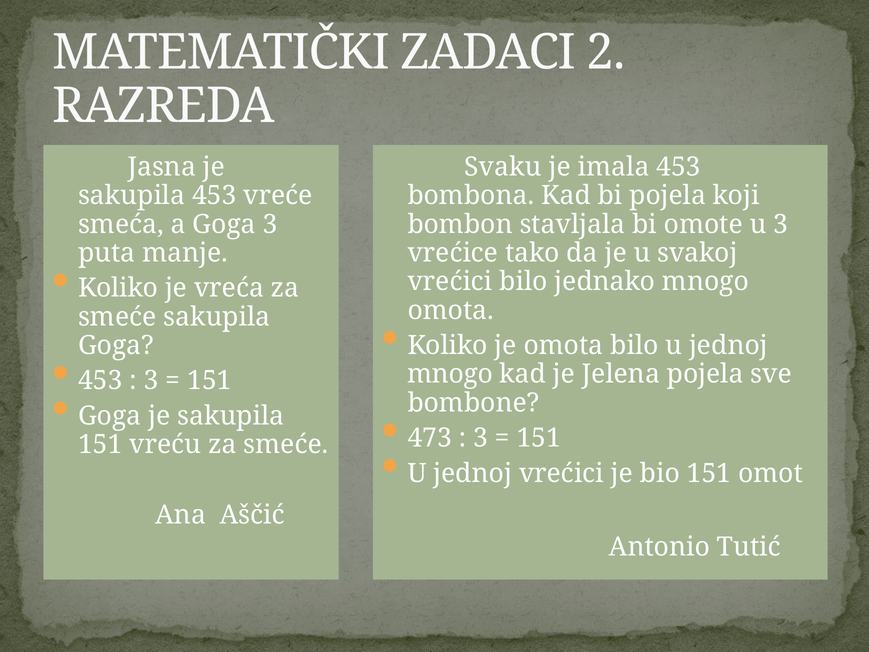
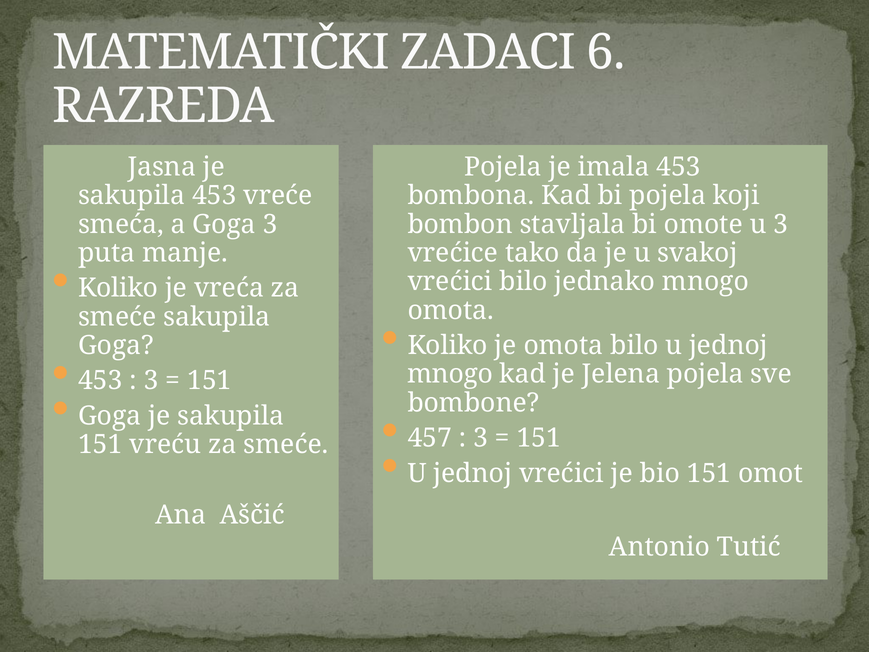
2: 2 -> 6
Svaku at (503, 167): Svaku -> Pojela
473: 473 -> 457
